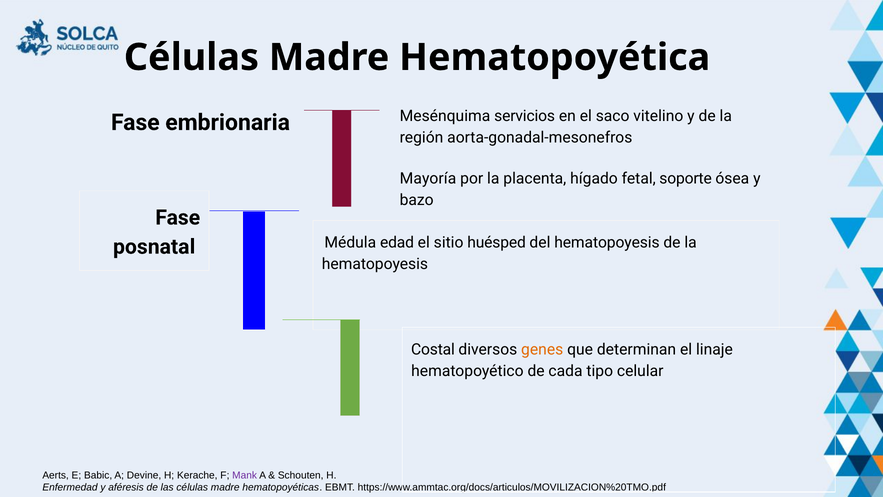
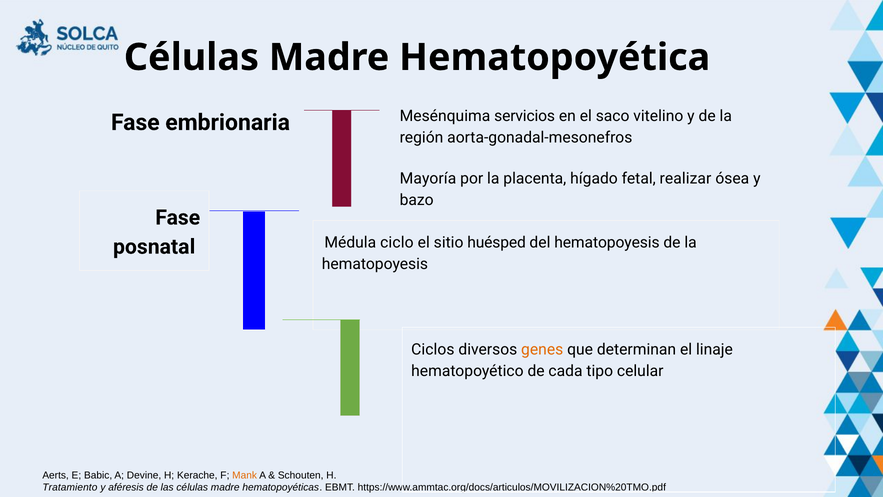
soporte: soporte -> realizar
edad: edad -> ciclo
Costal: Costal -> Ciclos
Mank colour: purple -> orange
Enfermedad: Enfermedad -> Tratamiento
